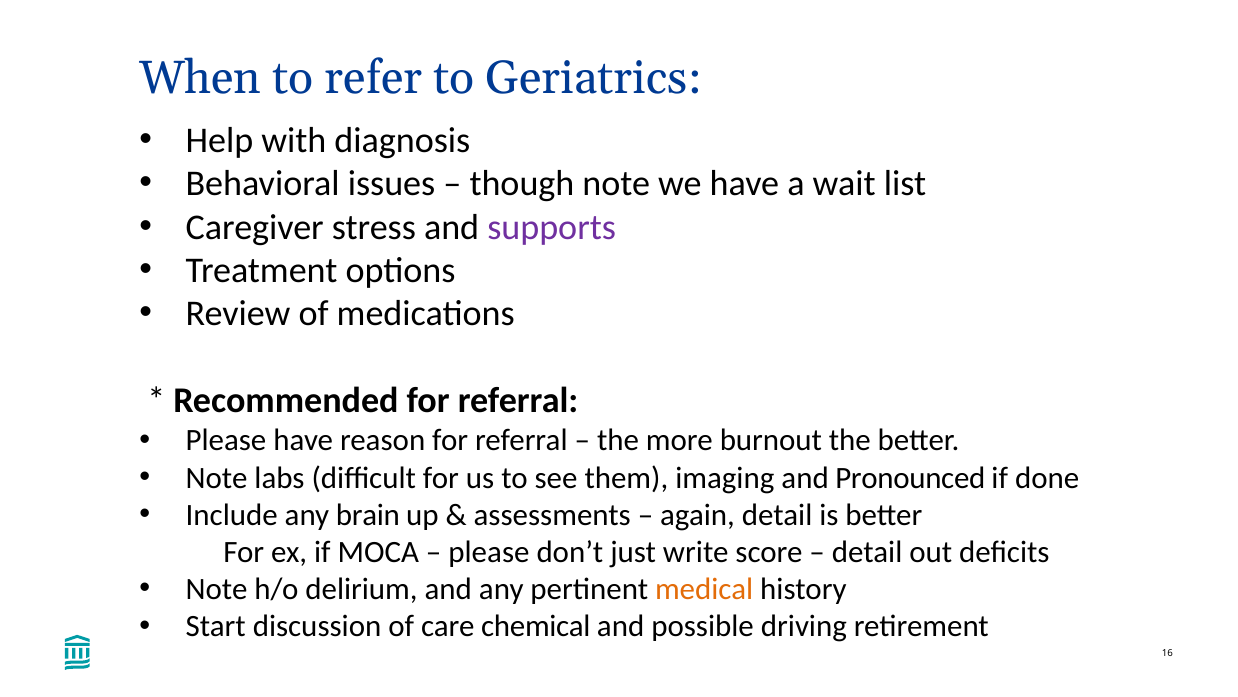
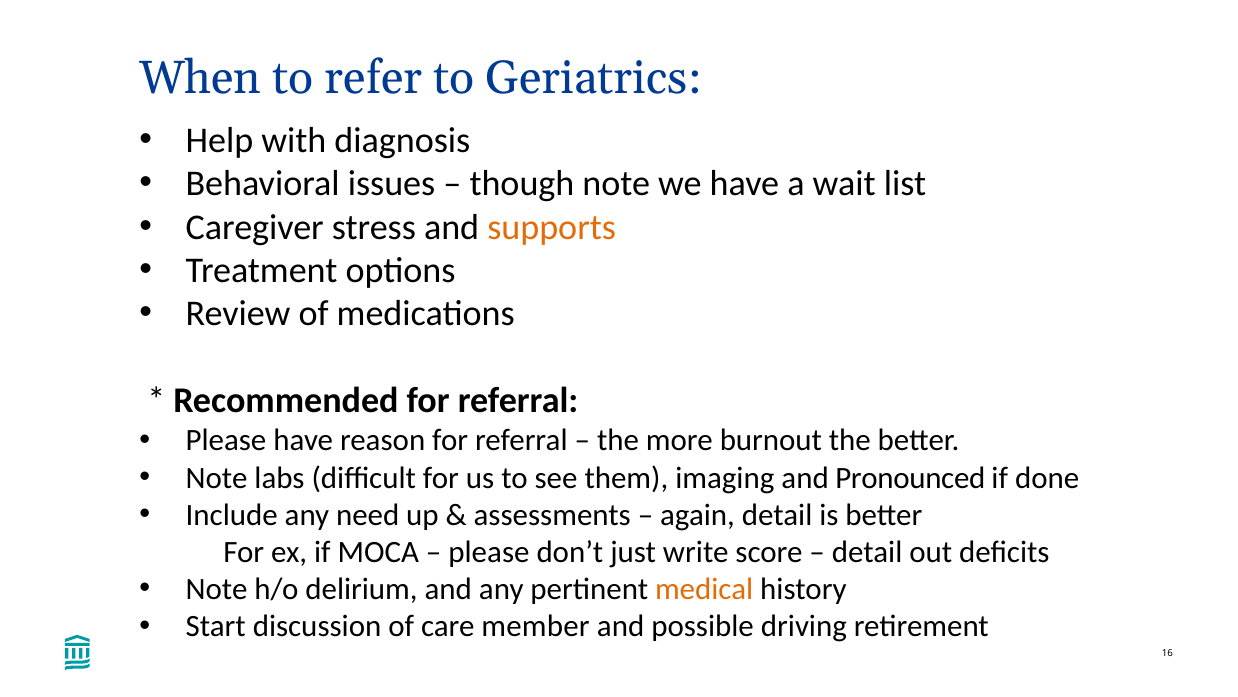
supports colour: purple -> orange
brain: brain -> need
chemical: chemical -> member
